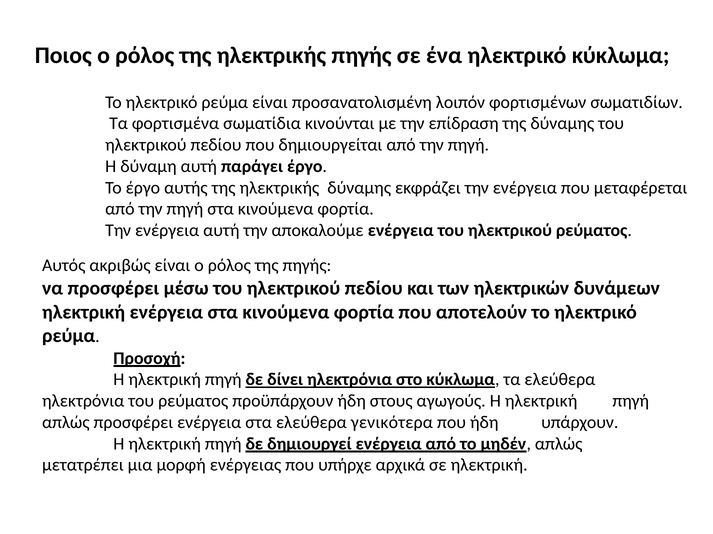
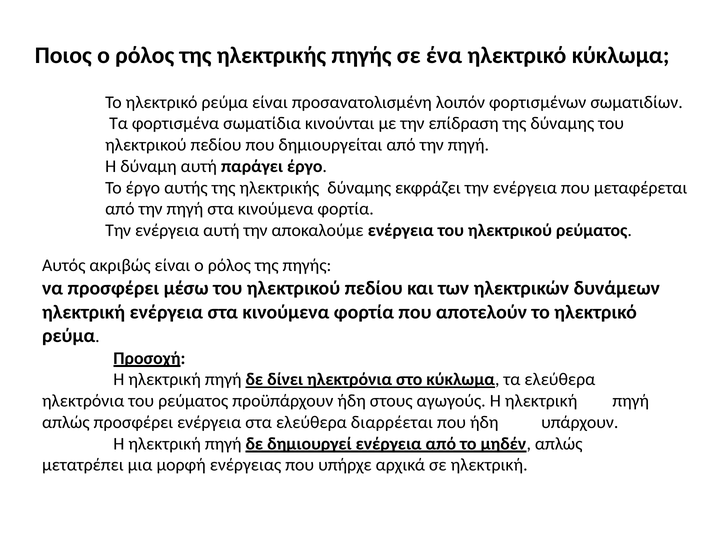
γενικότερα: γενικότερα -> διαρρέεται
